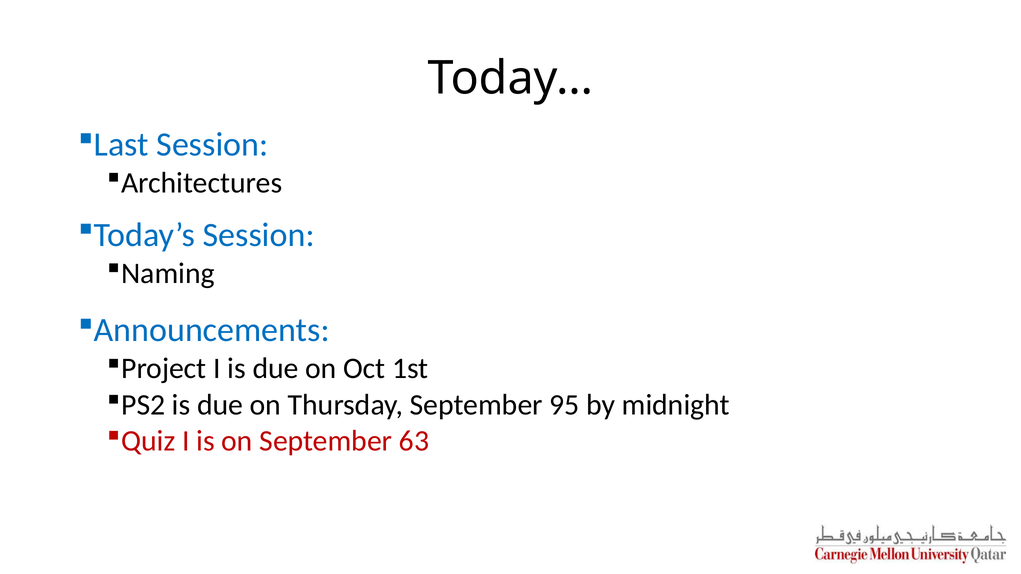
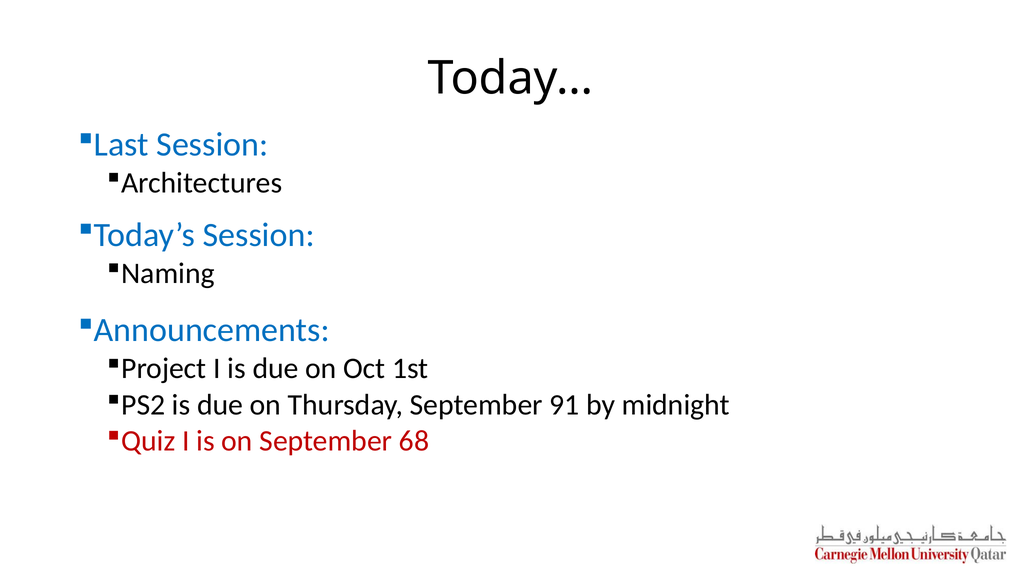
95: 95 -> 91
63: 63 -> 68
